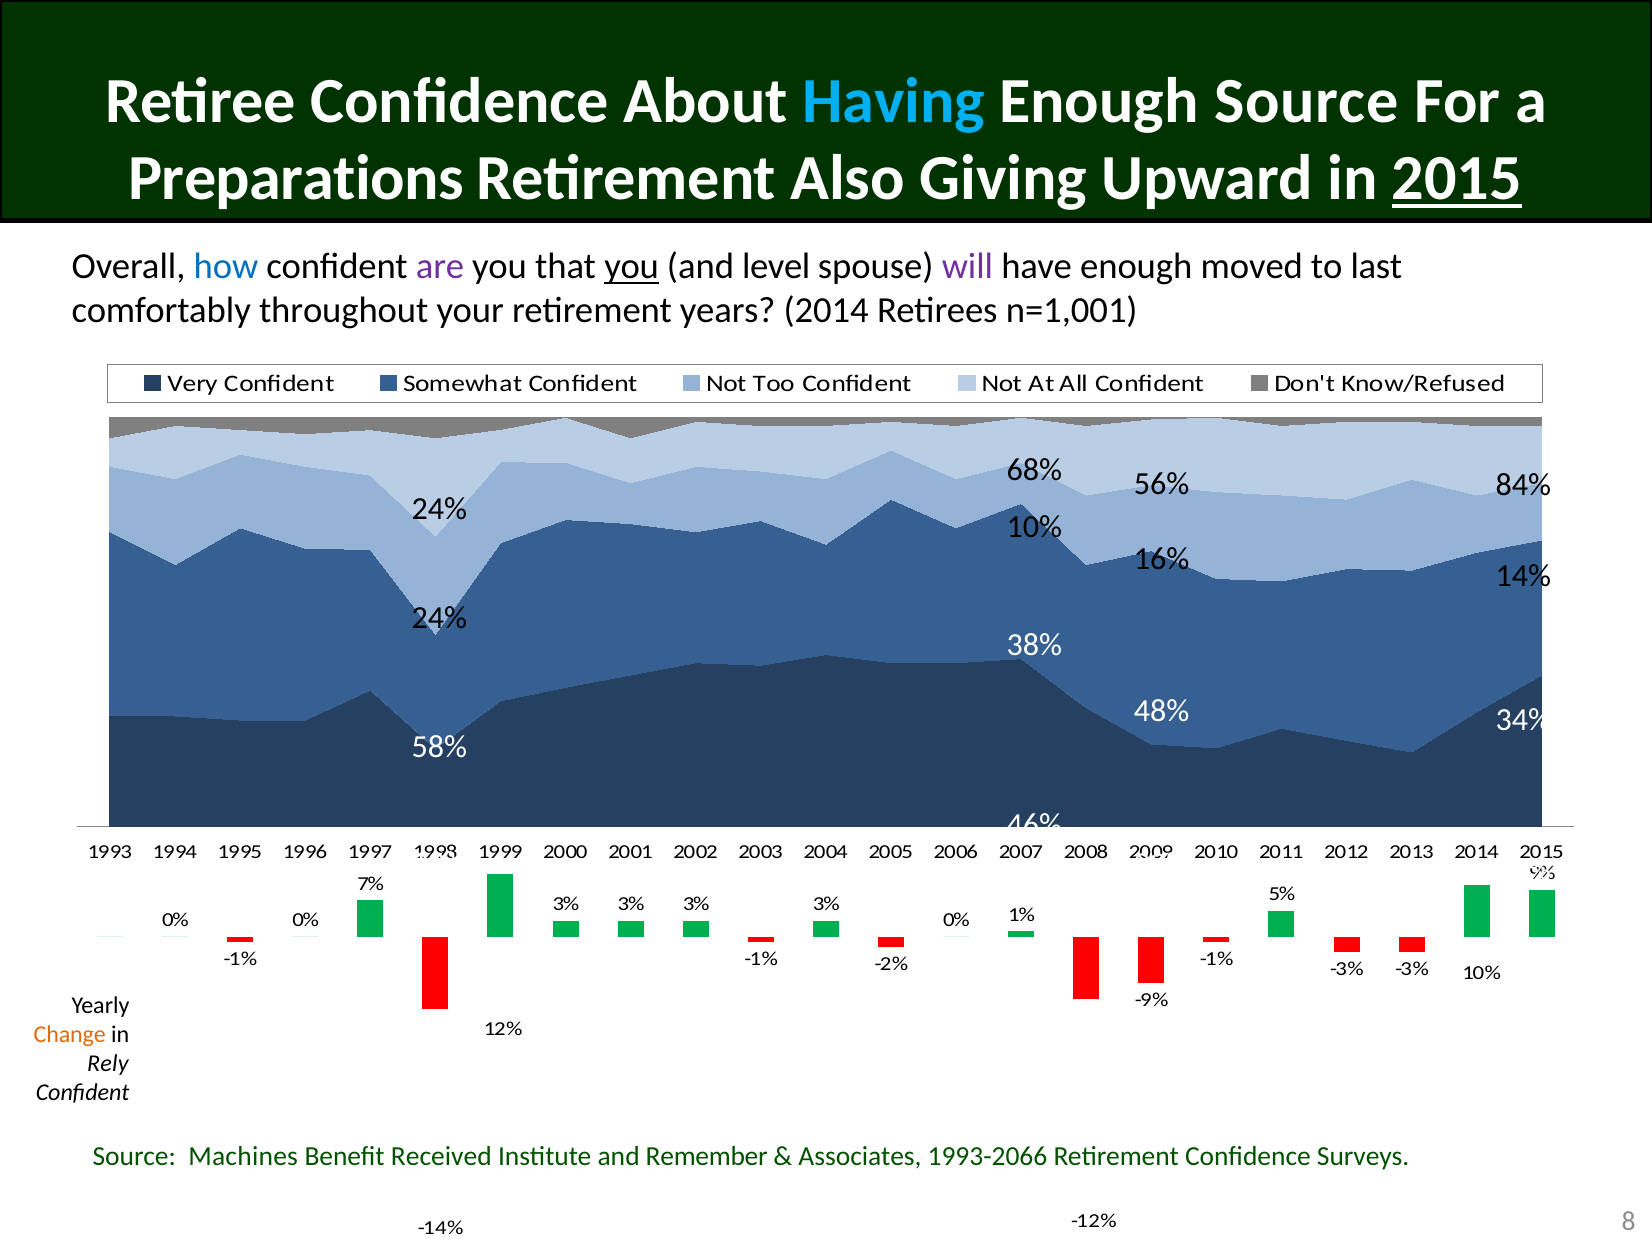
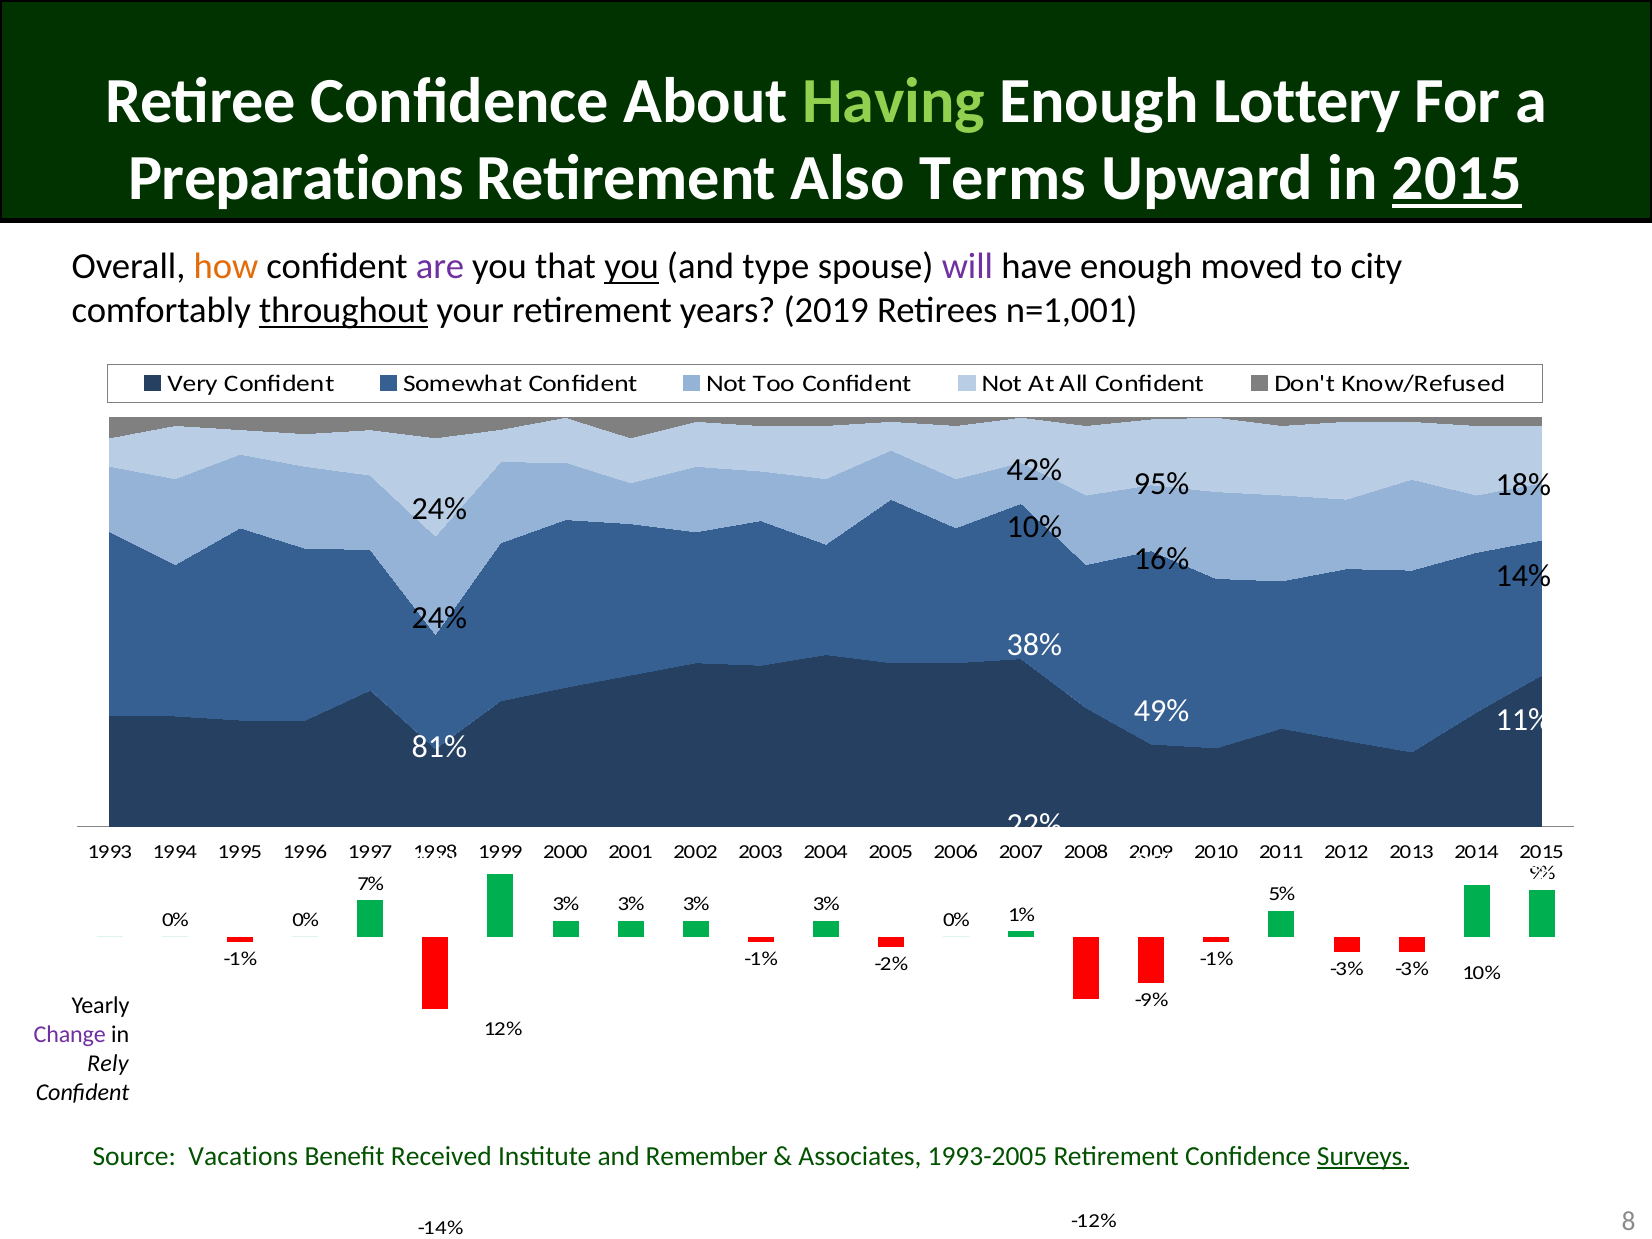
Having colour: light blue -> light green
Enough Source: Source -> Lottery
Giving: Giving -> Terms
how colour: blue -> orange
level: level -> type
last: last -> city
throughout underline: none -> present
years 2014: 2014 -> 2019
68%: 68% -> 42%
56% at (1161, 484): 56% -> 95%
84%: 84% -> 18%
48%: 48% -> 49%
34%: 34% -> 11%
58%: 58% -> 81%
46%: 46% -> 22%
Change colour: orange -> purple
Machines: Machines -> Vacations
1993-2066: 1993-2066 -> 1993-2005
Surveys underline: none -> present
